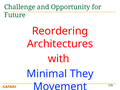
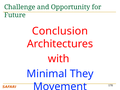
Reordering: Reordering -> Conclusion
